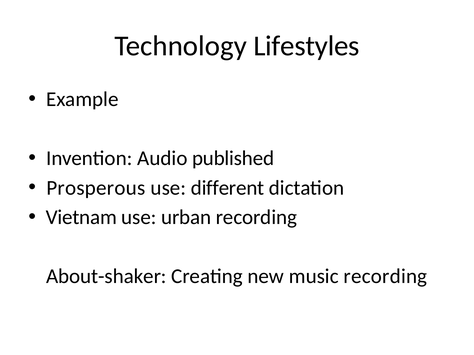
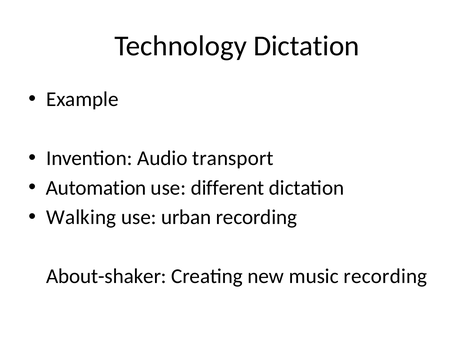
Technology Lifestyles: Lifestyles -> Dictation
published: published -> transport
Prosperous: Prosperous -> Automation
Vietnam: Vietnam -> Walking
